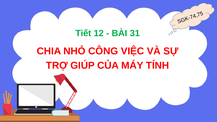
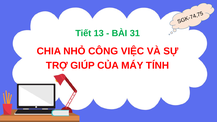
12: 12 -> 13
